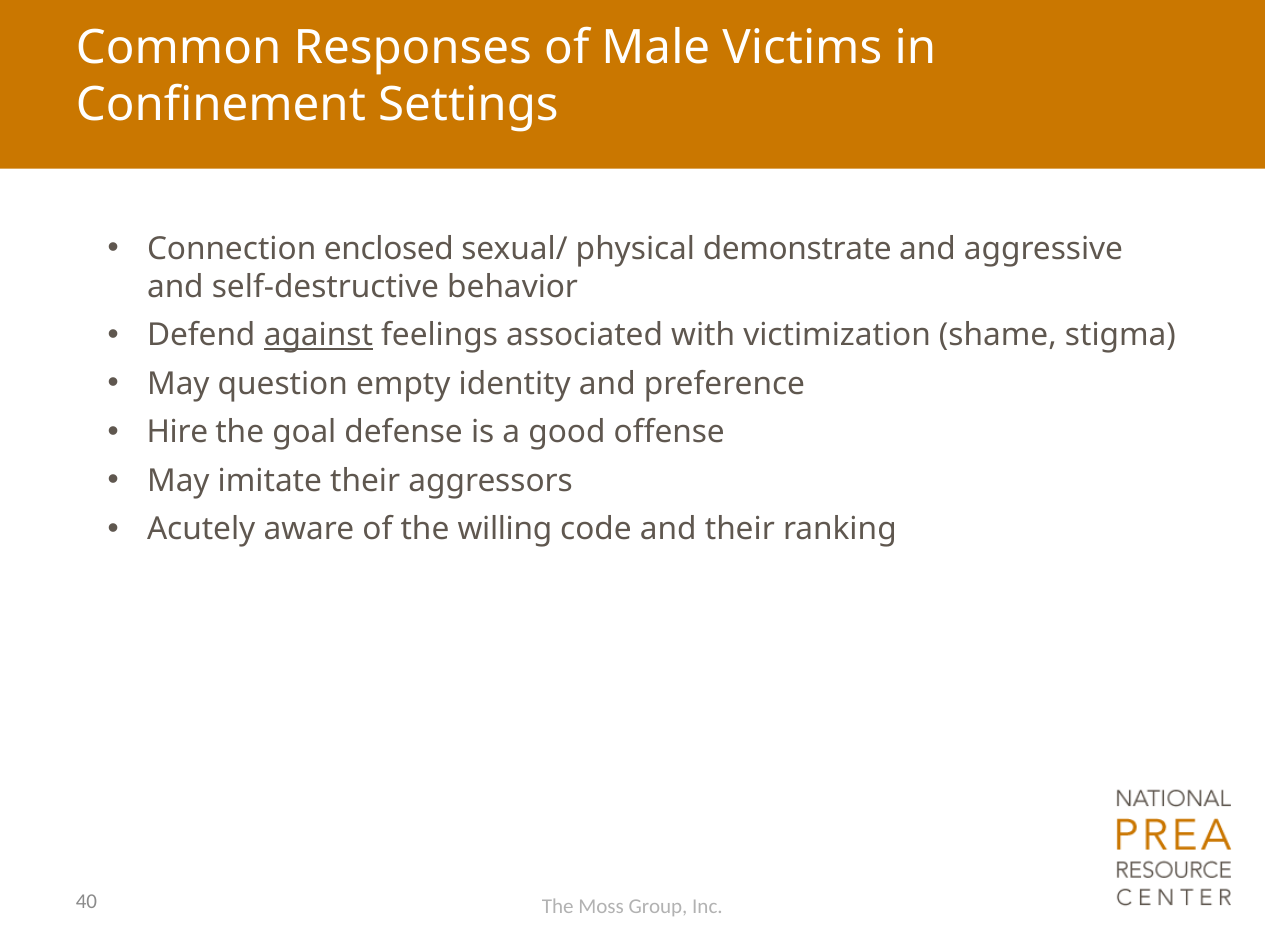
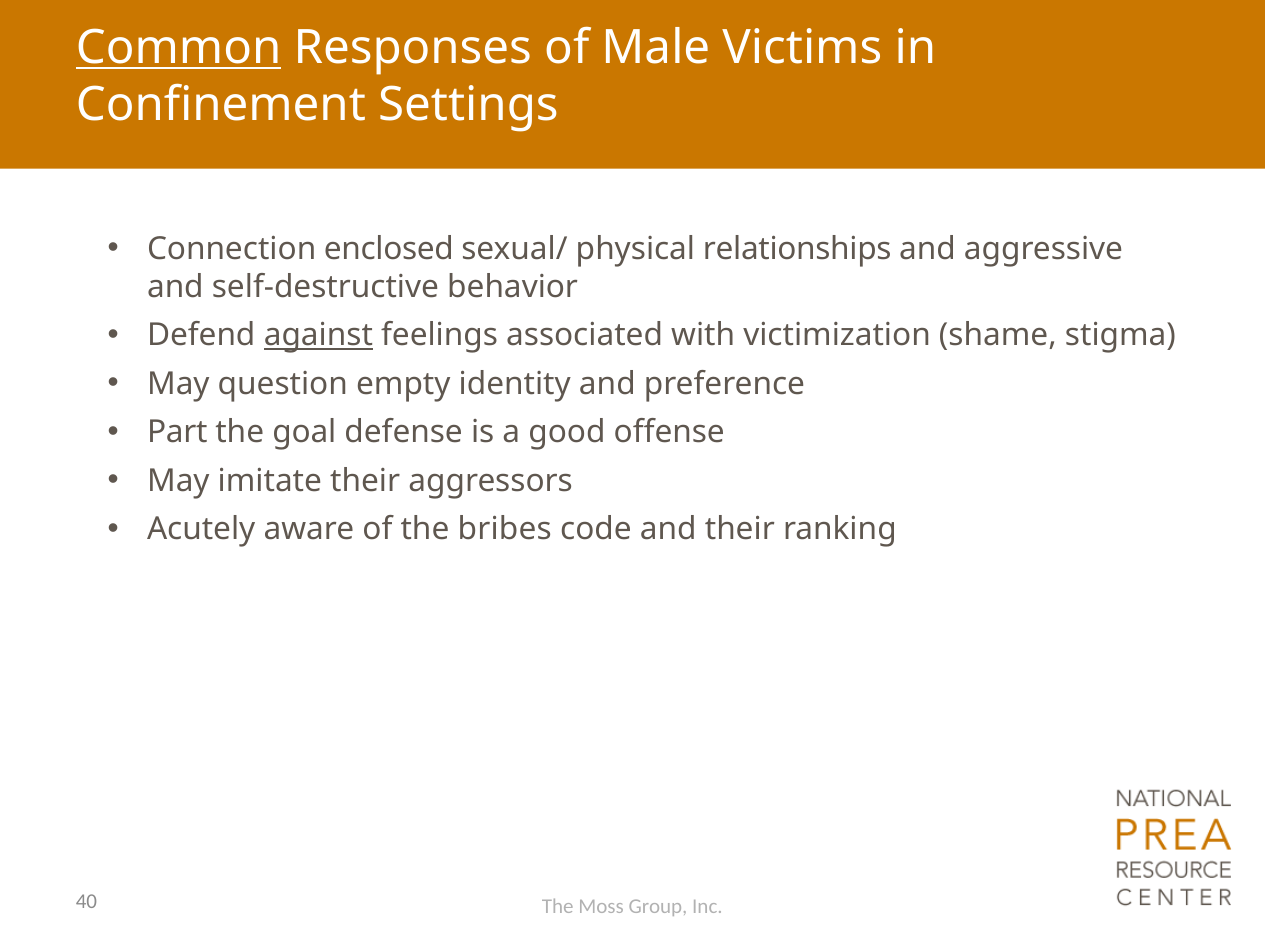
Common underline: none -> present
demonstrate: demonstrate -> relationships
Hire: Hire -> Part
willing: willing -> bribes
